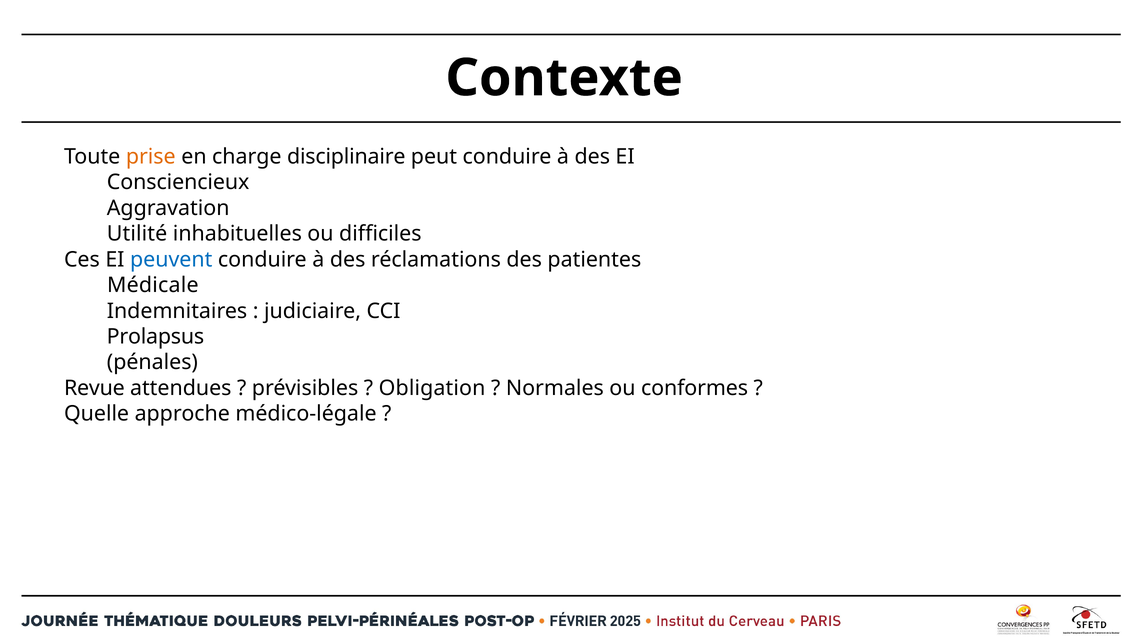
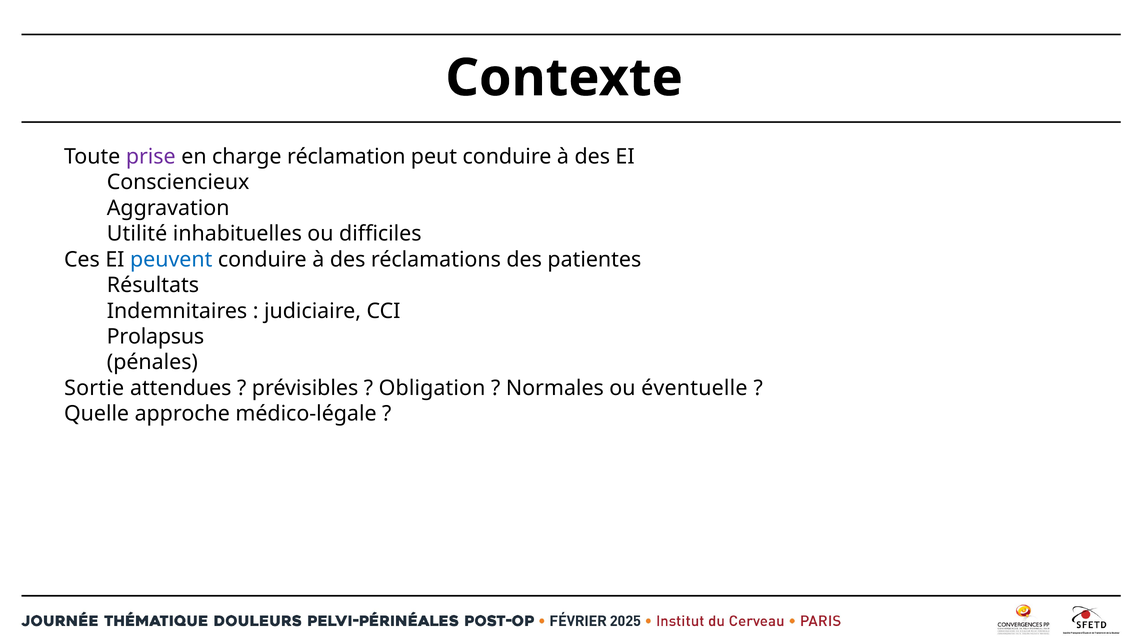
prise colour: orange -> purple
disciplinaire: disciplinaire -> réclamation
Médicale: Médicale -> Résultats
Revue: Revue -> Sortie
conformes: conformes -> éventuelle
